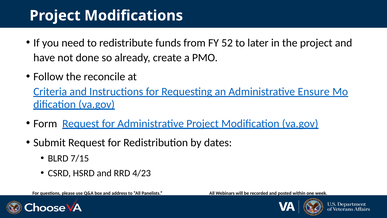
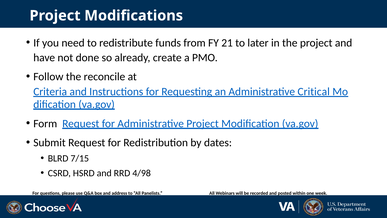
52: 52 -> 21
Ensure: Ensure -> Critical
4/23: 4/23 -> 4/98
